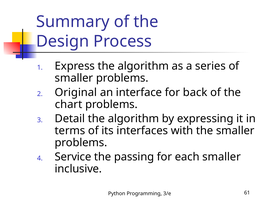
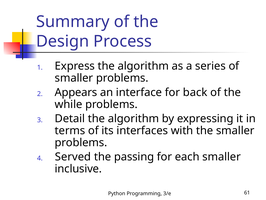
Original: Original -> Appears
chart: chart -> while
Service: Service -> Served
